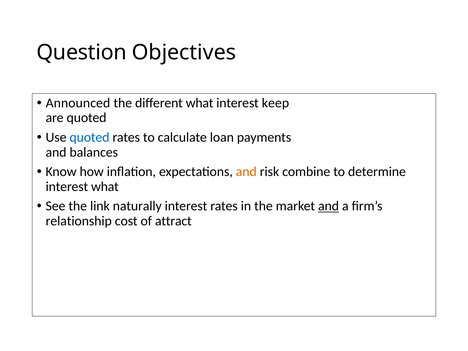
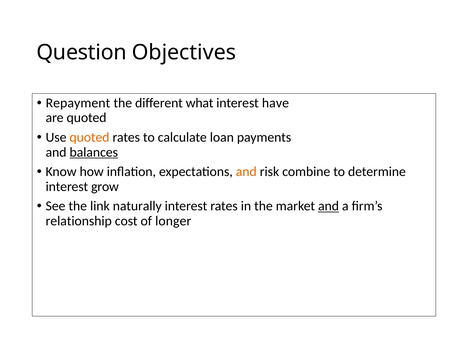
Announced: Announced -> Repayment
keep: keep -> have
quoted at (90, 137) colour: blue -> orange
balances underline: none -> present
interest what: what -> grow
attract: attract -> longer
